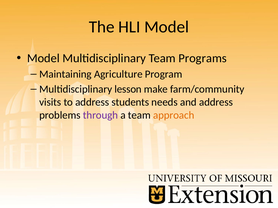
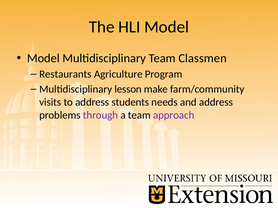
Programs: Programs -> Classmen
Maintaining: Maintaining -> Restaurants
approach colour: orange -> purple
